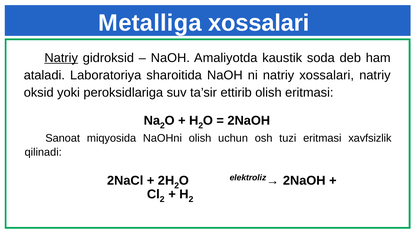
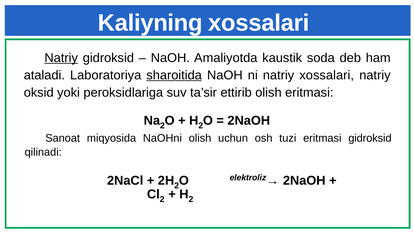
Metalliga: Metalliga -> Kaliyning
sharoitida underline: none -> present
eritmasi xavfsizlik: xavfsizlik -> gidroksid
